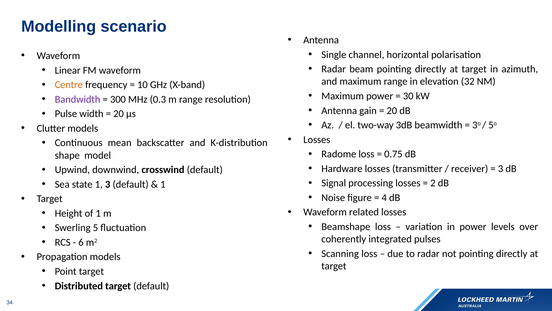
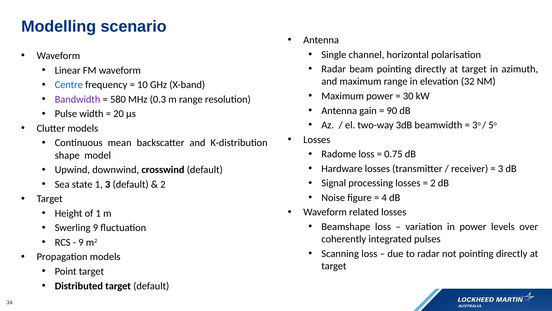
Centre colour: orange -> blue
300: 300 -> 580
20 at (392, 110): 20 -> 90
1 at (163, 184): 1 -> 2
Swerling 5: 5 -> 9
6 at (81, 242): 6 -> 9
